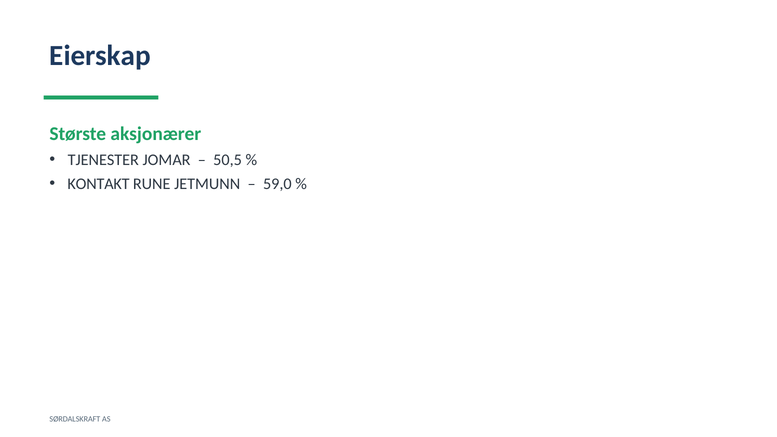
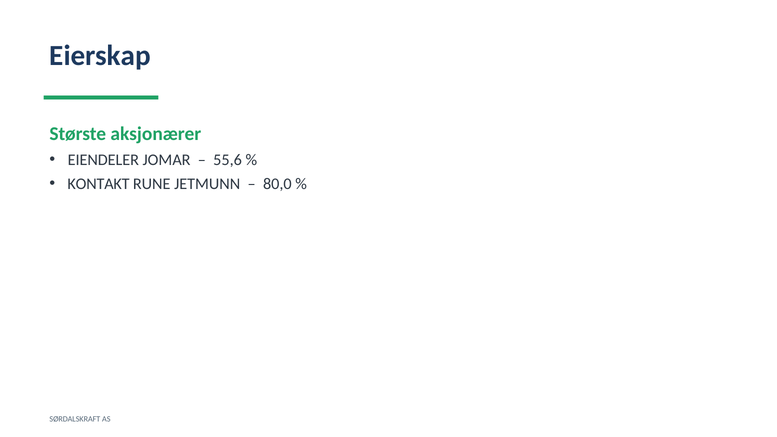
TJENESTER: TJENESTER -> EIENDELER
50,5: 50,5 -> 55,6
59,0: 59,0 -> 80,0
